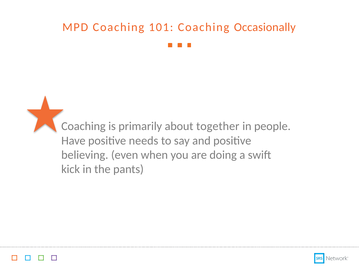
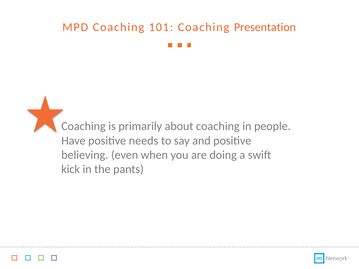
Occasionally: Occasionally -> Presentation
about together: together -> coaching
